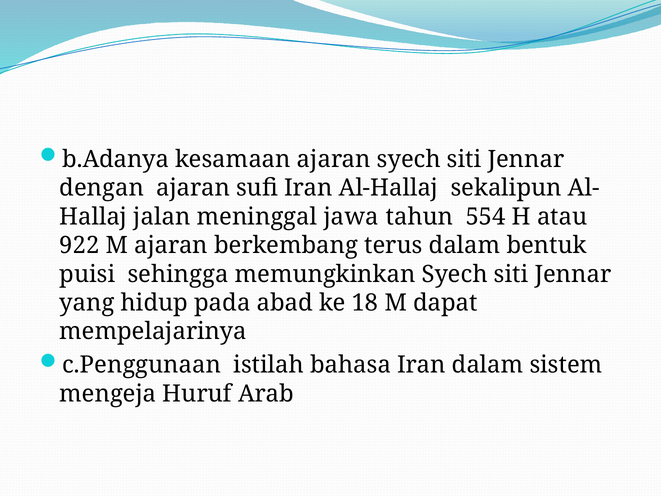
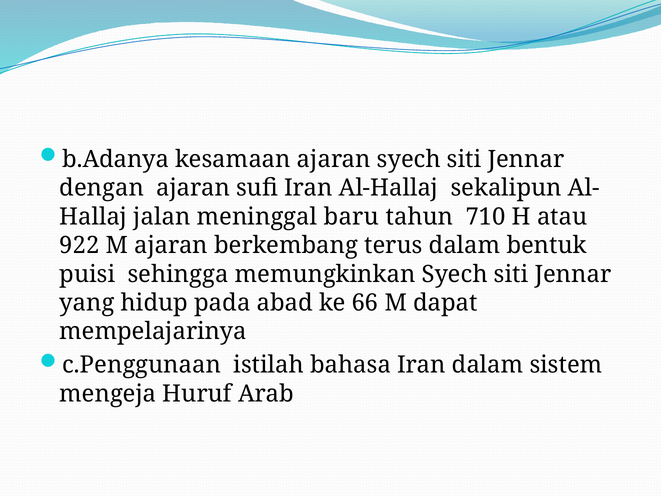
jawa: jawa -> baru
554: 554 -> 710
18: 18 -> 66
